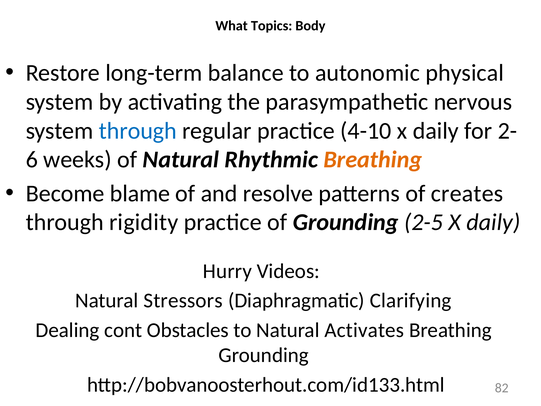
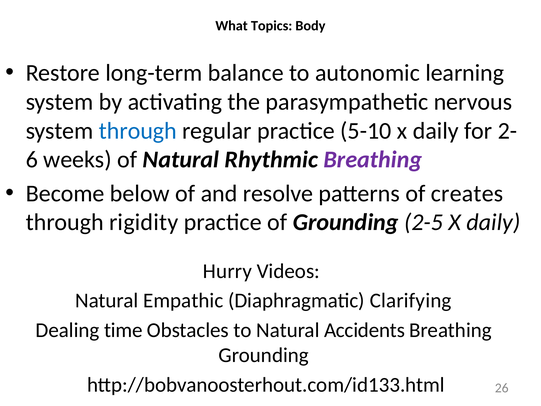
physical: physical -> learning
4-10: 4-10 -> 5-10
Breathing at (373, 160) colour: orange -> purple
blame: blame -> below
Stressors: Stressors -> Empathic
cont: cont -> time
Activates: Activates -> Accidents
82: 82 -> 26
